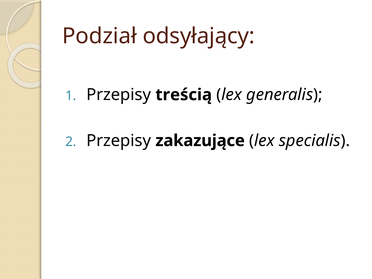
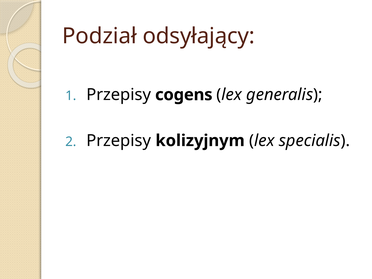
treścią: treścią -> cogens
zakazujące: zakazujące -> kolizyjnym
